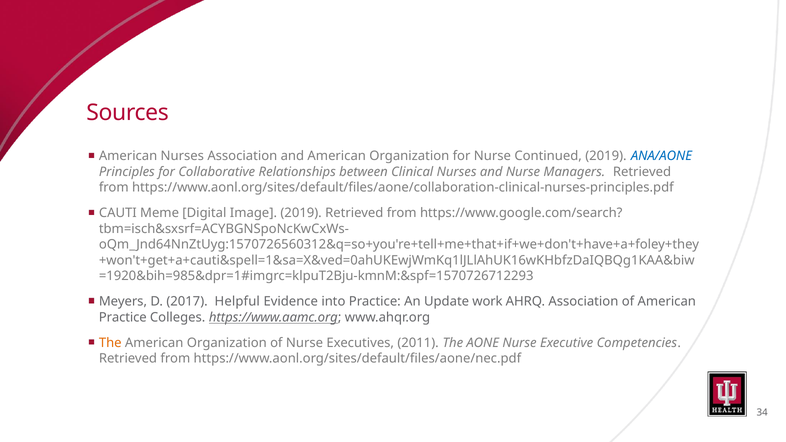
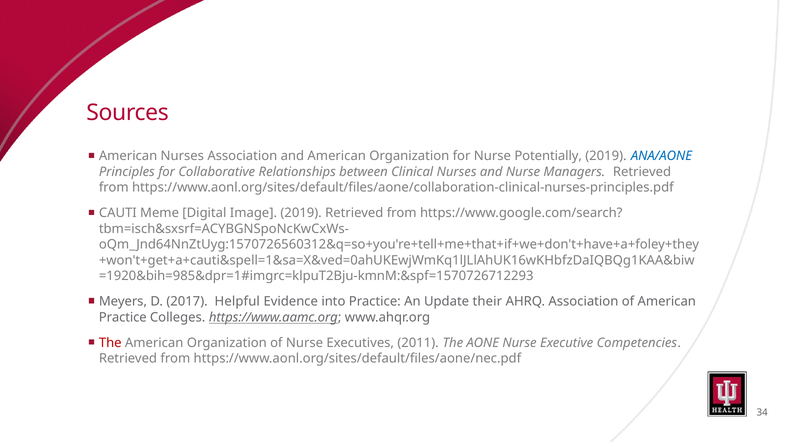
Continued: Continued -> Potentially
work: work -> their
The at (110, 343) colour: orange -> red
